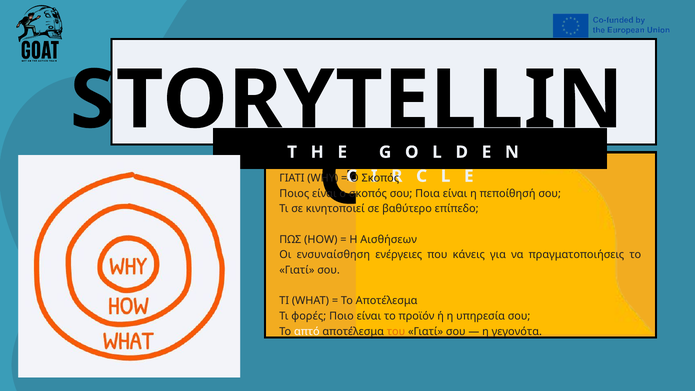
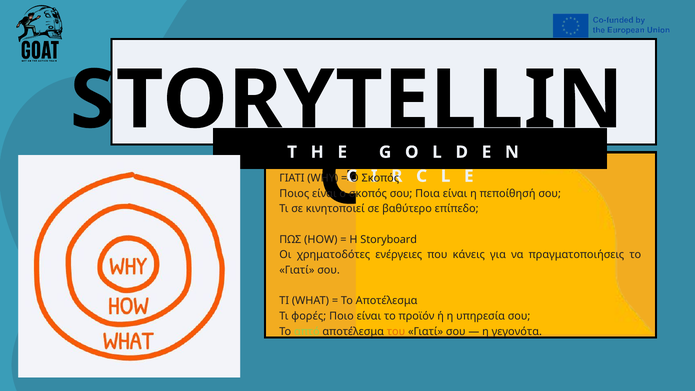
Αισθήσεων: Αισθήσεων -> Storyboard
ενσυναίσθηση: ενσυναίσθηση -> χρηματοδότες
απτό colour: white -> light green
